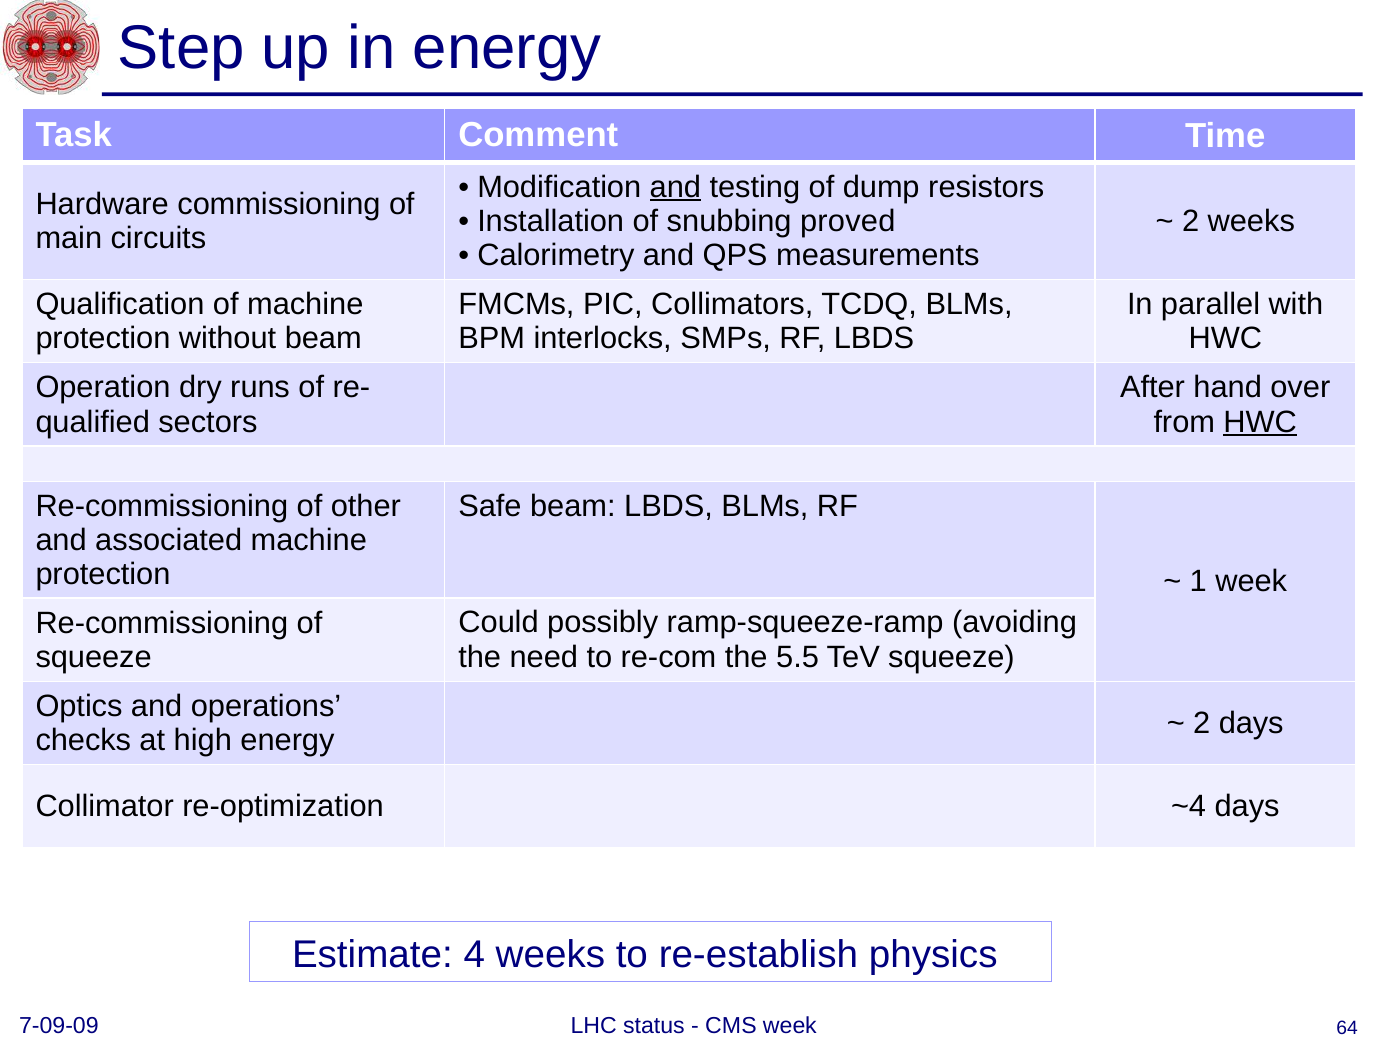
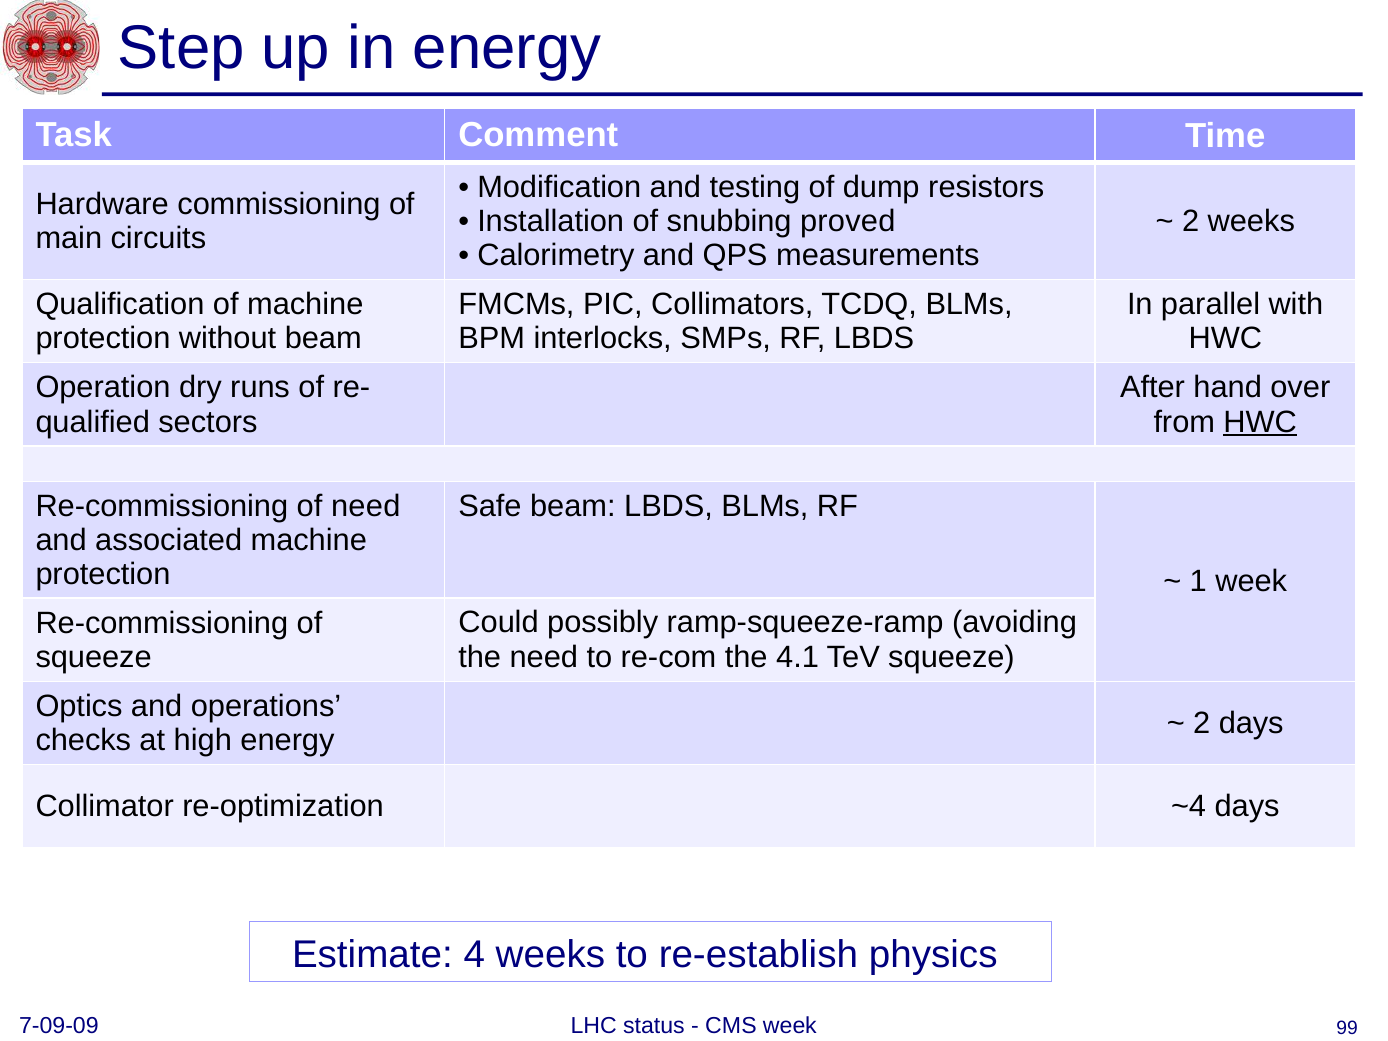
and at (675, 187) underline: present -> none
of other: other -> need
5.5: 5.5 -> 4.1
64: 64 -> 99
